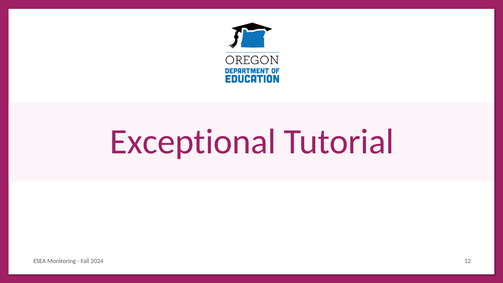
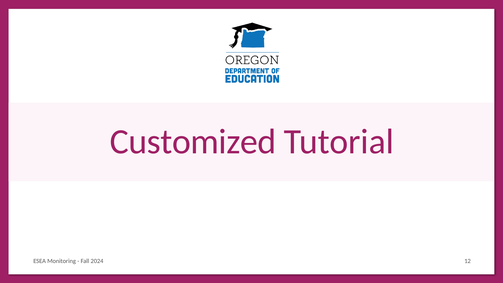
Exceptional: Exceptional -> Customized
